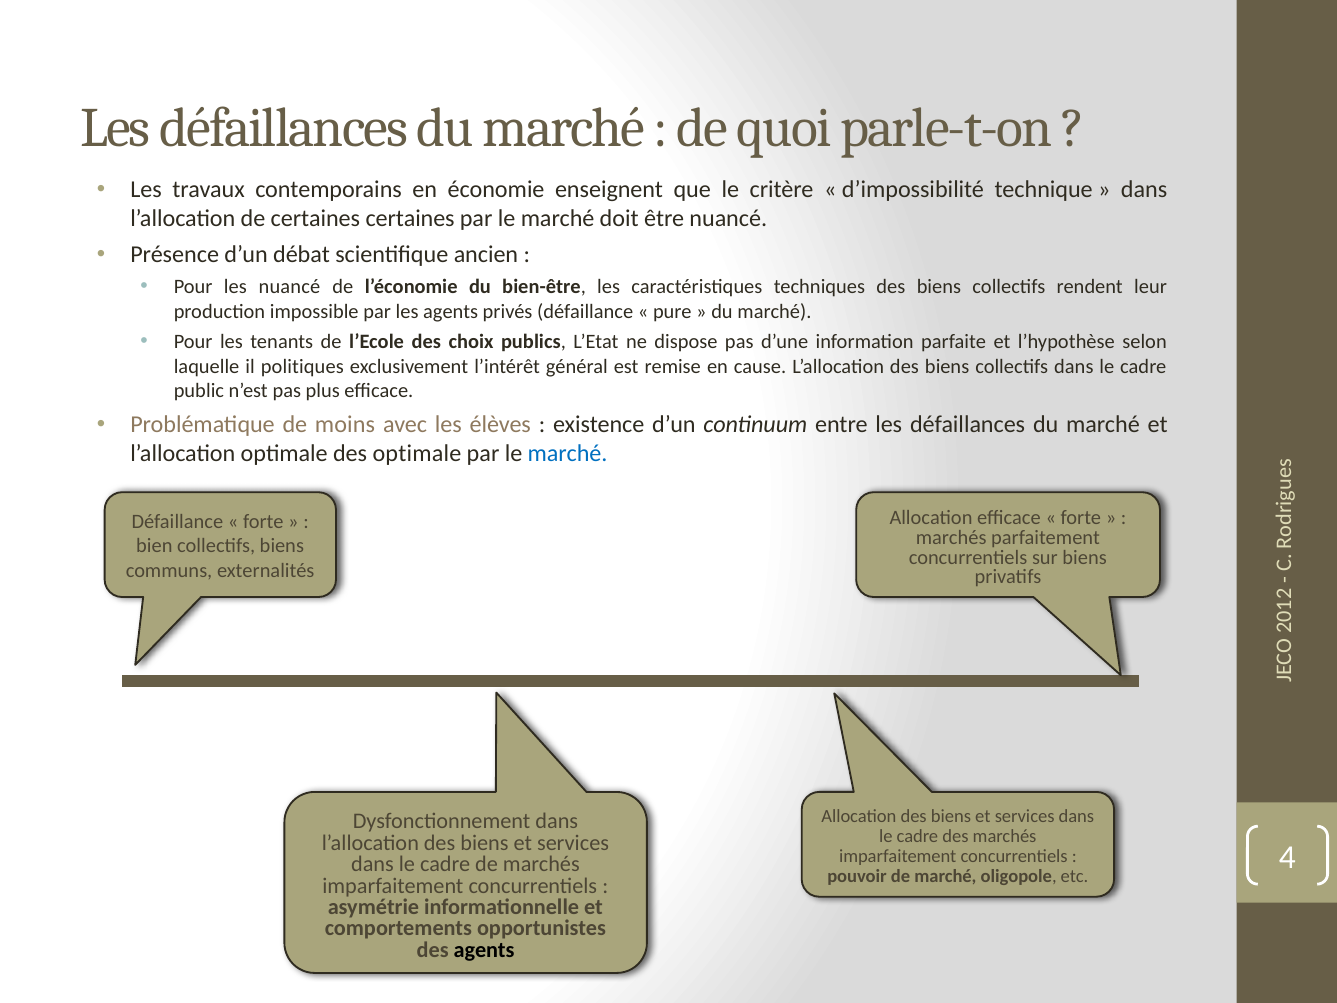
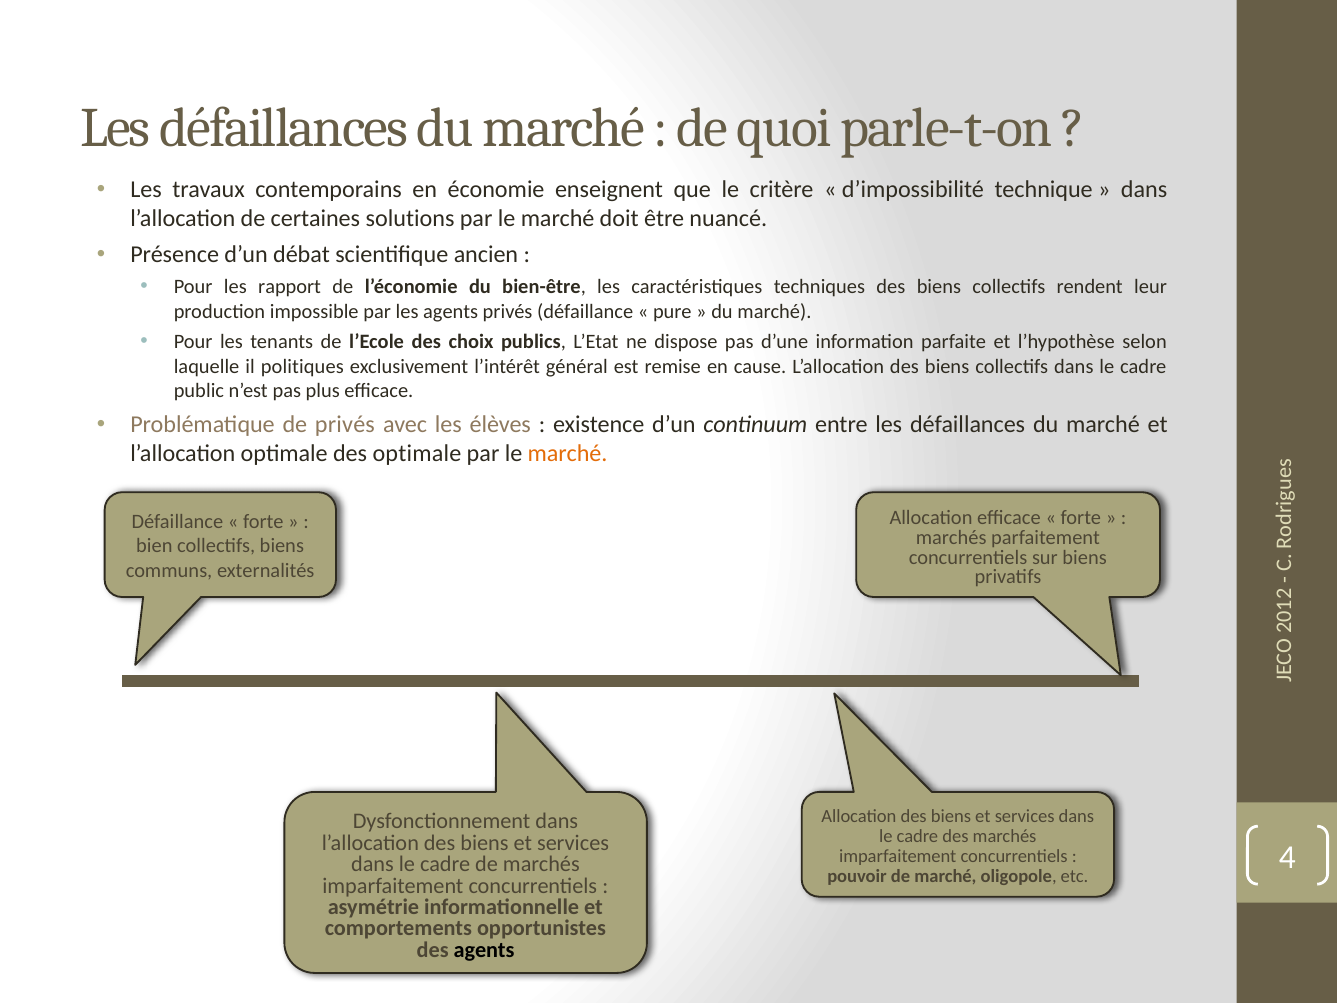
certaines certaines: certaines -> solutions
les nuancé: nuancé -> rapport
de moins: moins -> privés
marché at (568, 454) colour: blue -> orange
